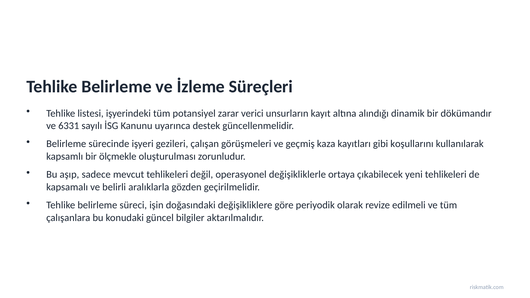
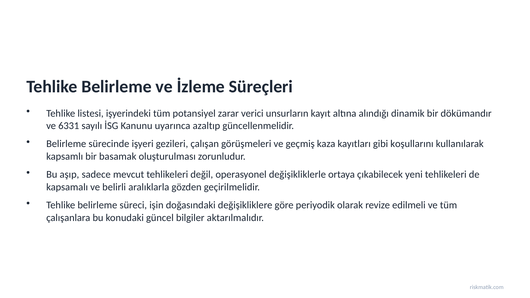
destek: destek -> azaltıp
ölçmekle: ölçmekle -> basamak
